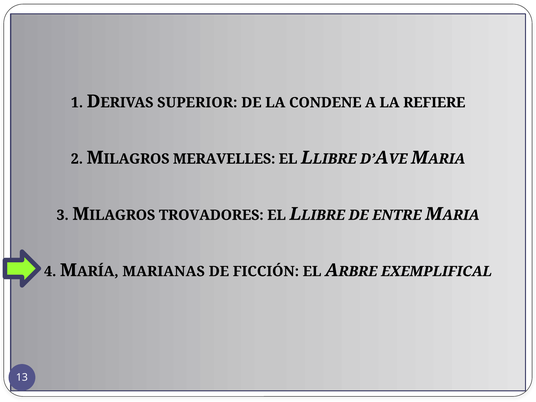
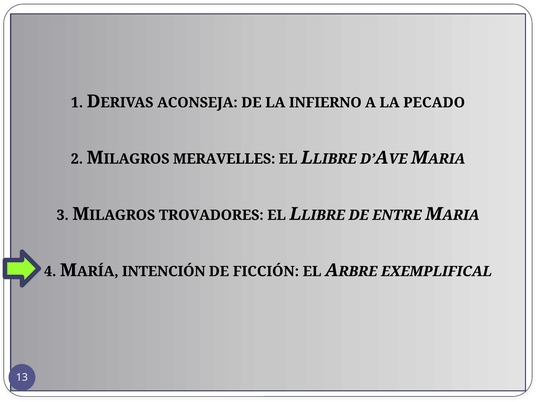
SUPERIOR: SUPERIOR -> ACONSEJA
CONDENE: CONDENE -> INFIERNO
REFIERE: REFIERE -> PECADO
MARIANAS: MARIANAS -> INTENCIÓN
